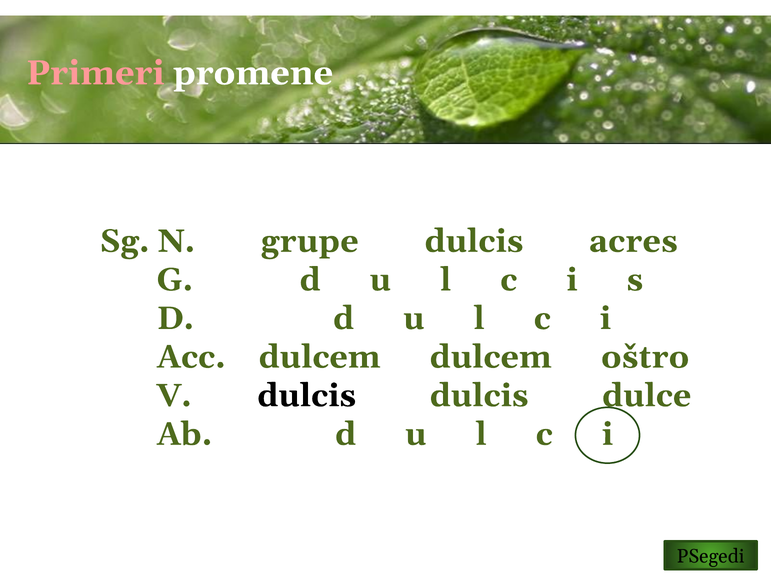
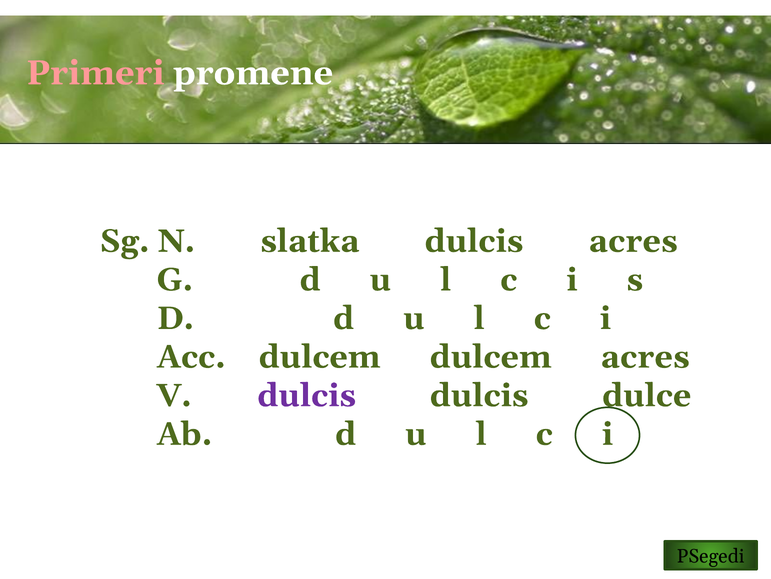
grupe: grupe -> slatka
dulcem oštro: oštro -> acres
dulcis at (307, 395) colour: black -> purple
